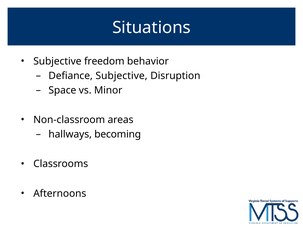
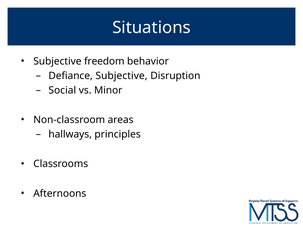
Space: Space -> Social
becoming: becoming -> principles
